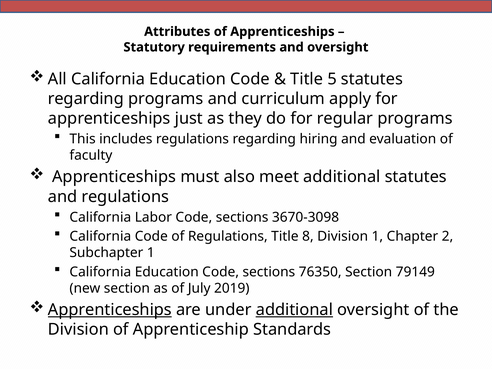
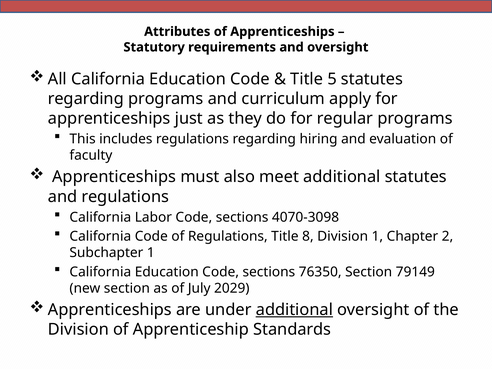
3670-3098: 3670-3098 -> 4070-3098
2019: 2019 -> 2029
Apprenticeships at (110, 310) underline: present -> none
